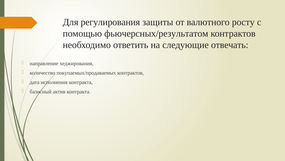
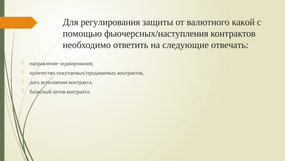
росту: росту -> какой
фьючерсных/результатом: фьючерсных/результатом -> фьючерсных/наступления
